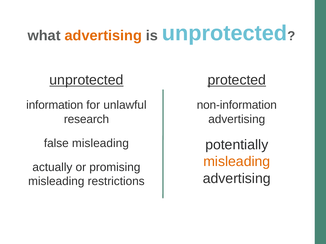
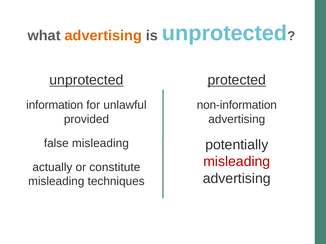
research: research -> provided
misleading at (237, 162) colour: orange -> red
promising: promising -> constitute
restrictions: restrictions -> techniques
